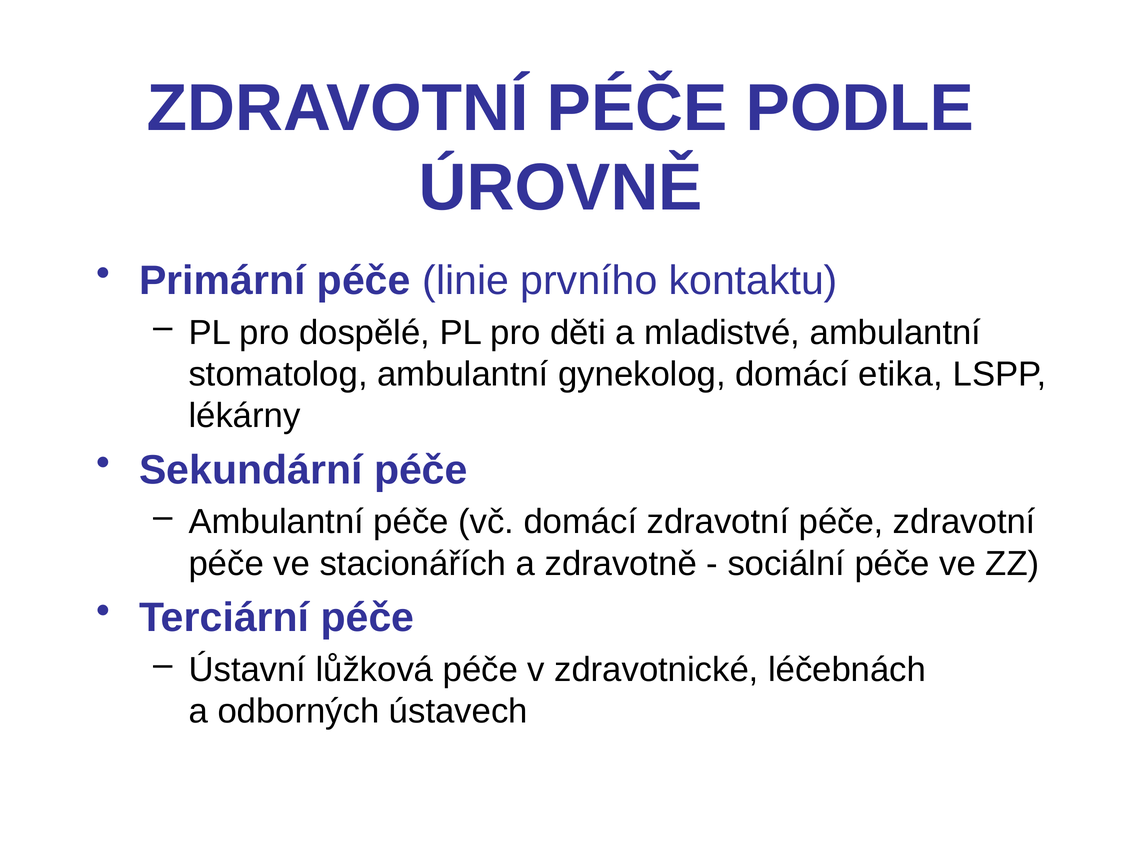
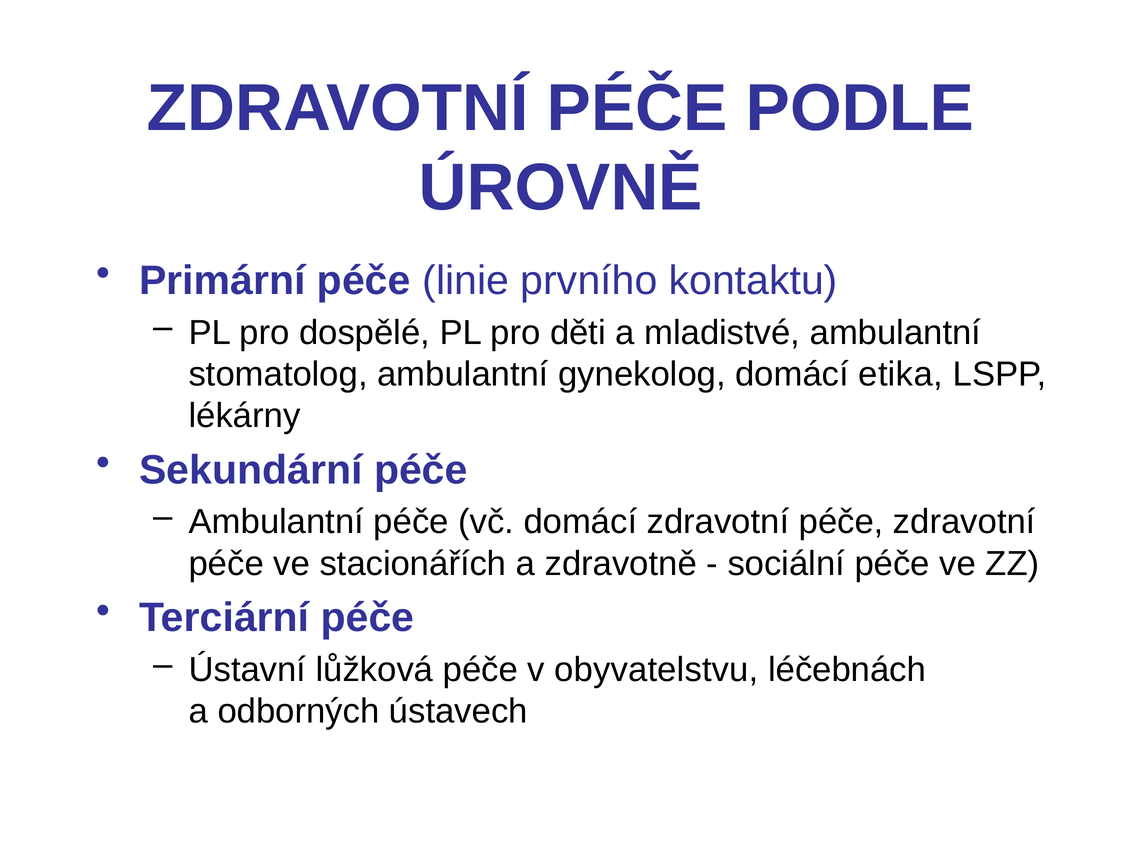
zdravotnické: zdravotnické -> obyvatelstvu
